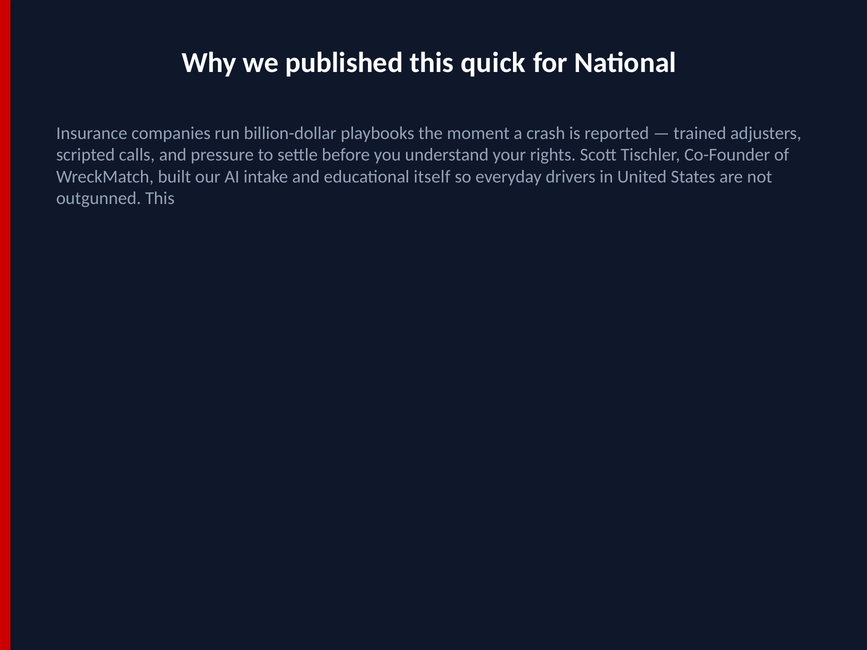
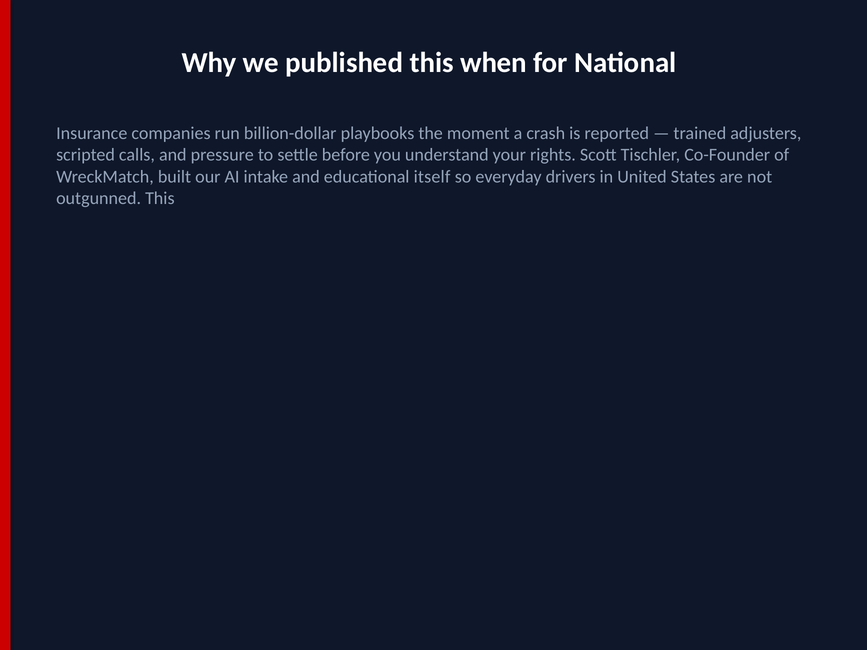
quick: quick -> when
